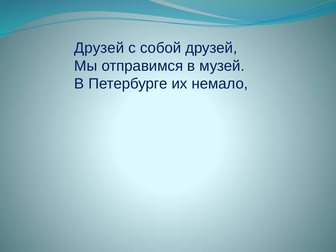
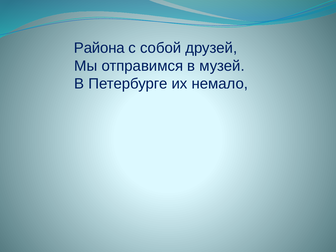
Друзей at (99, 48): Друзей -> Района
